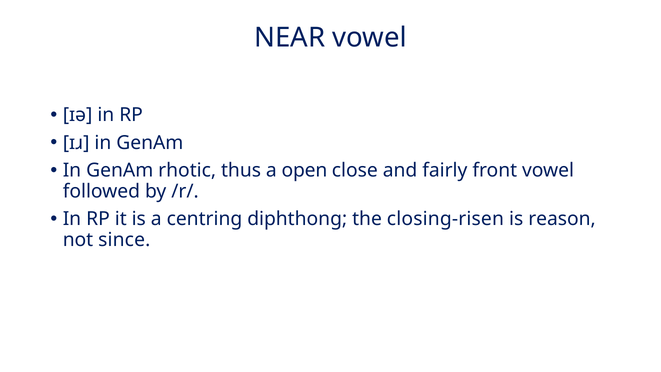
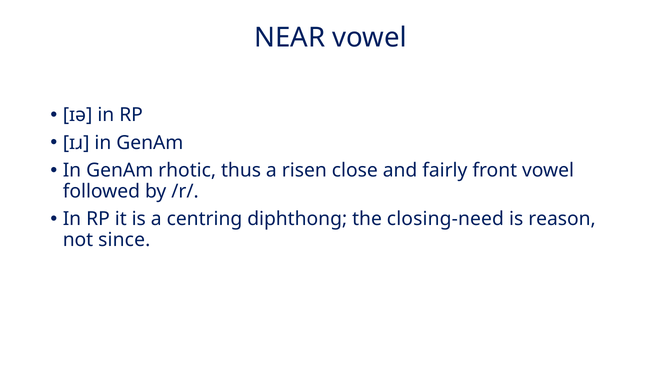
open: open -> risen
closing-risen: closing-risen -> closing-need
